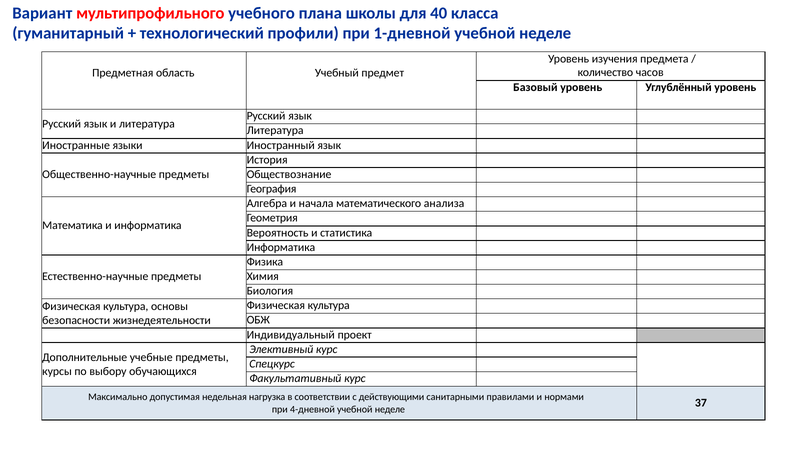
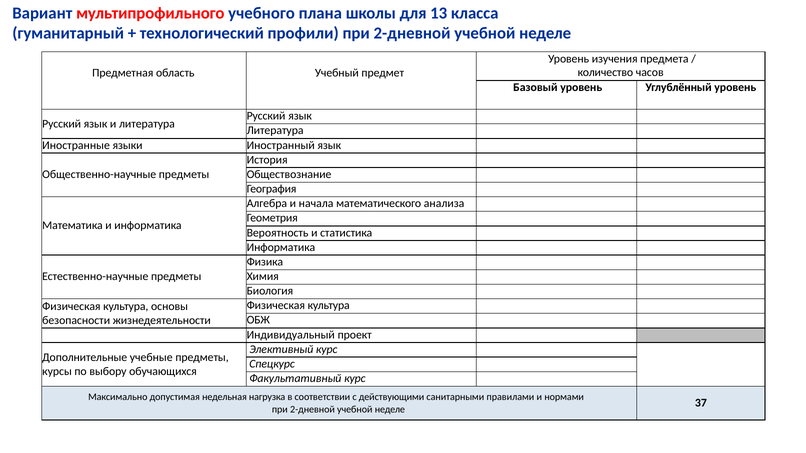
40: 40 -> 13
профили при 1-дневной: 1-дневной -> 2-дневной
4-дневной at (312, 410): 4-дневной -> 2-дневной
